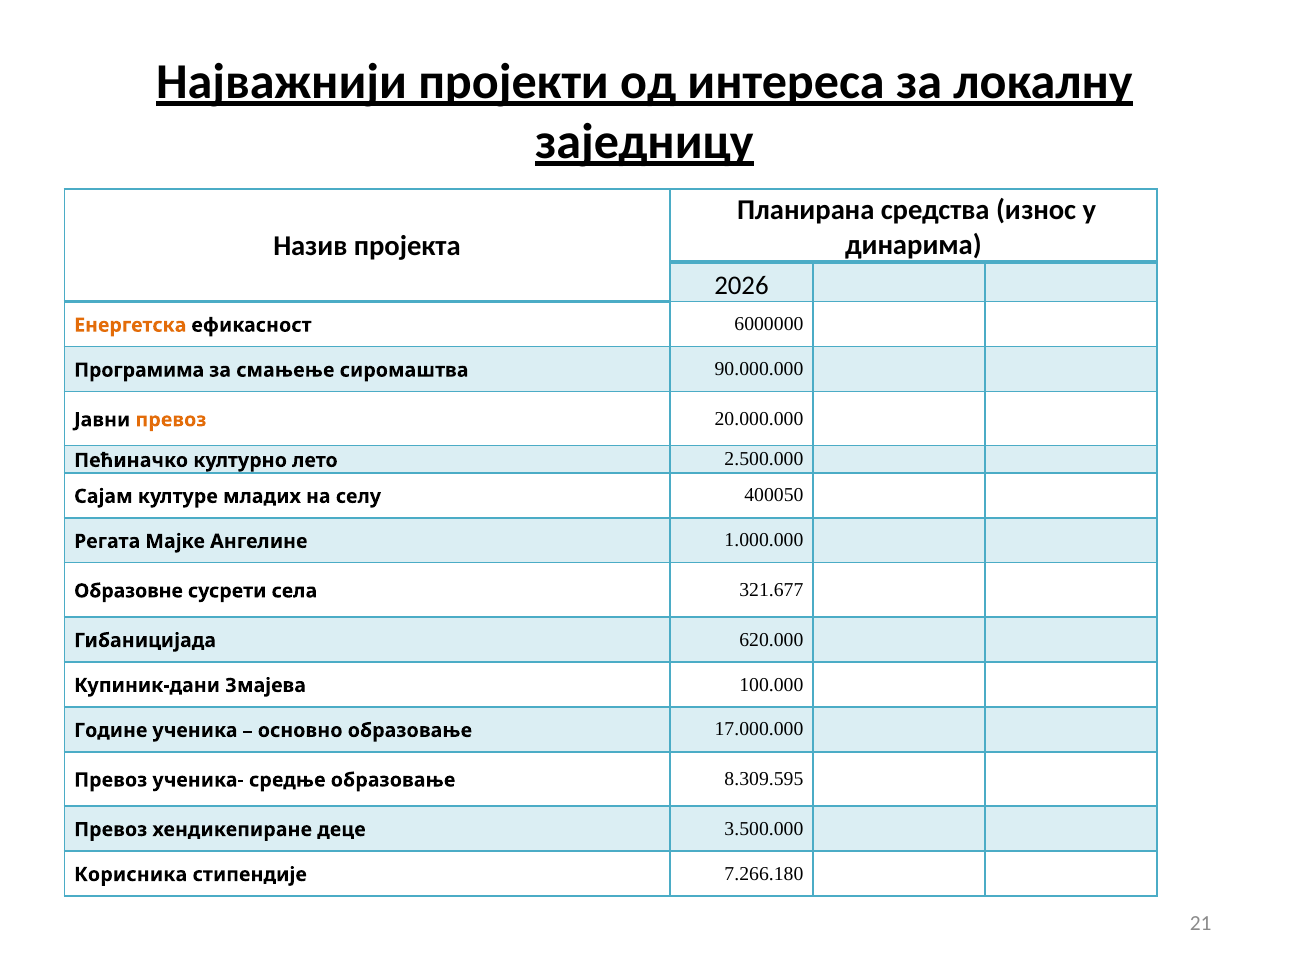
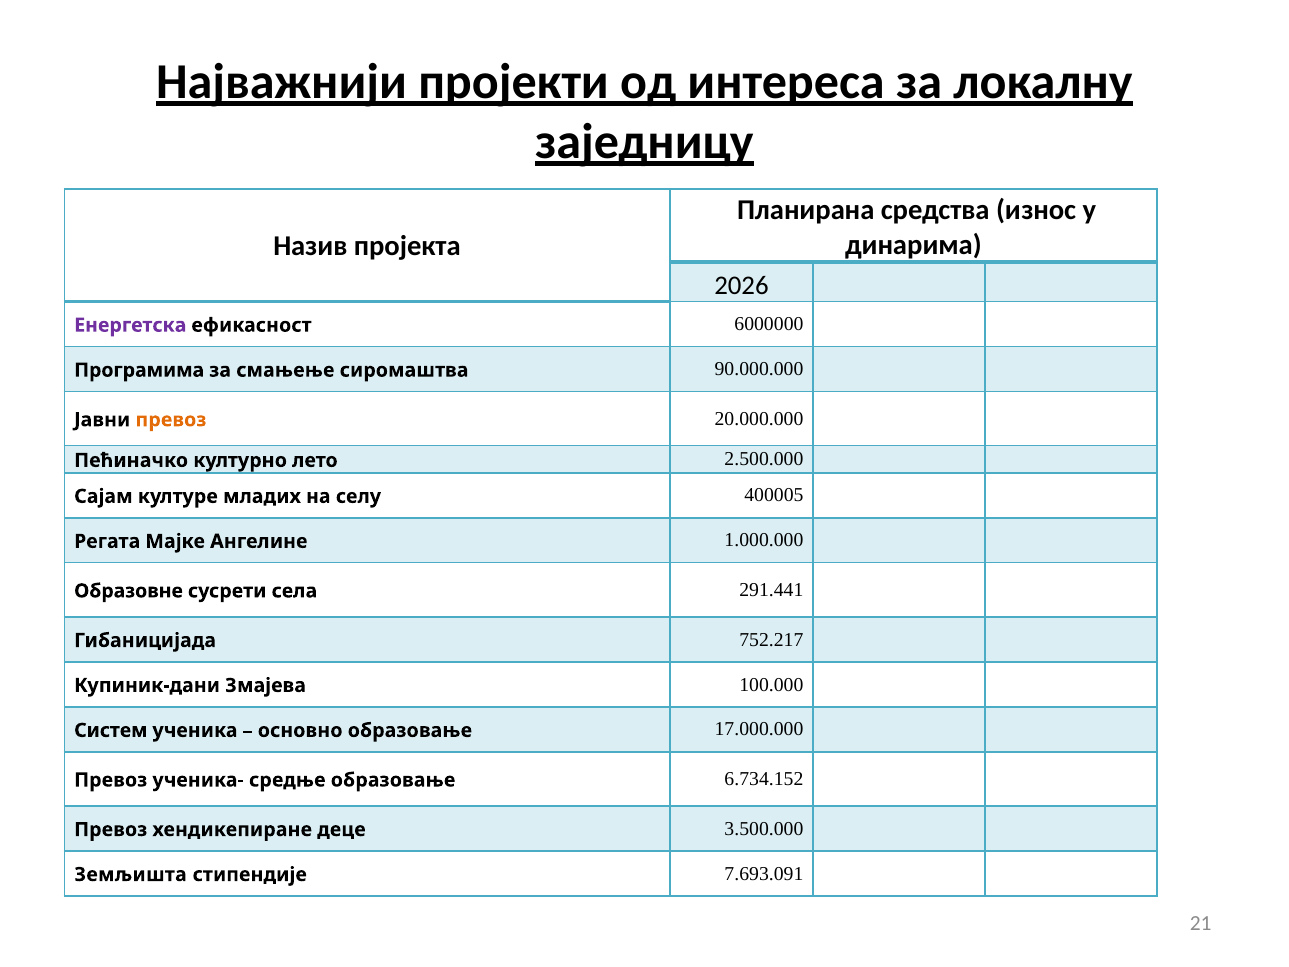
Енергетска colour: orange -> purple
400050: 400050 -> 400005
321.677: 321.677 -> 291.441
620.000: 620.000 -> 752.217
Године: Године -> Систем
8.309.595: 8.309.595 -> 6.734.152
Корисника: Корисника -> Земљишта
7.266.180: 7.266.180 -> 7.693.091
